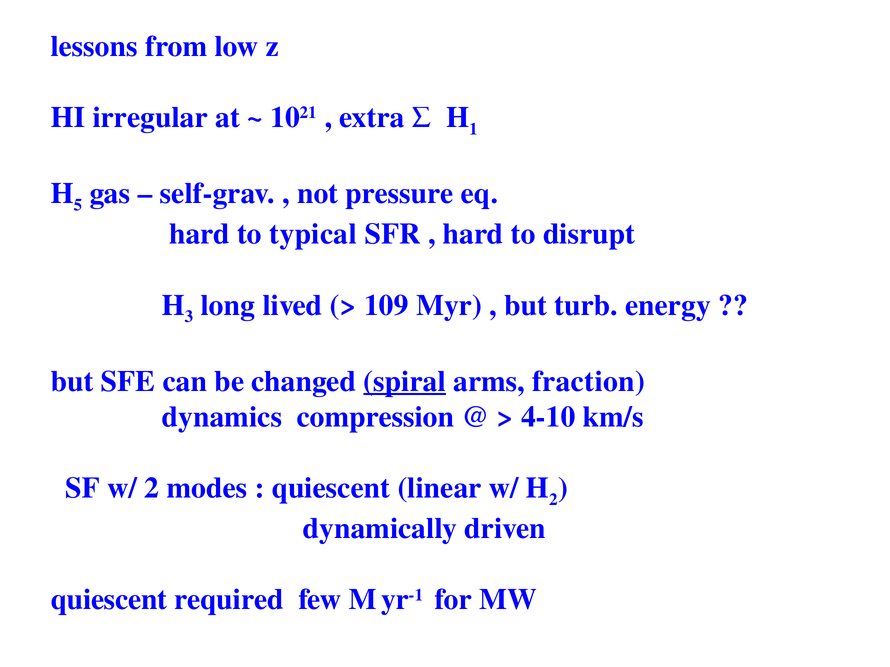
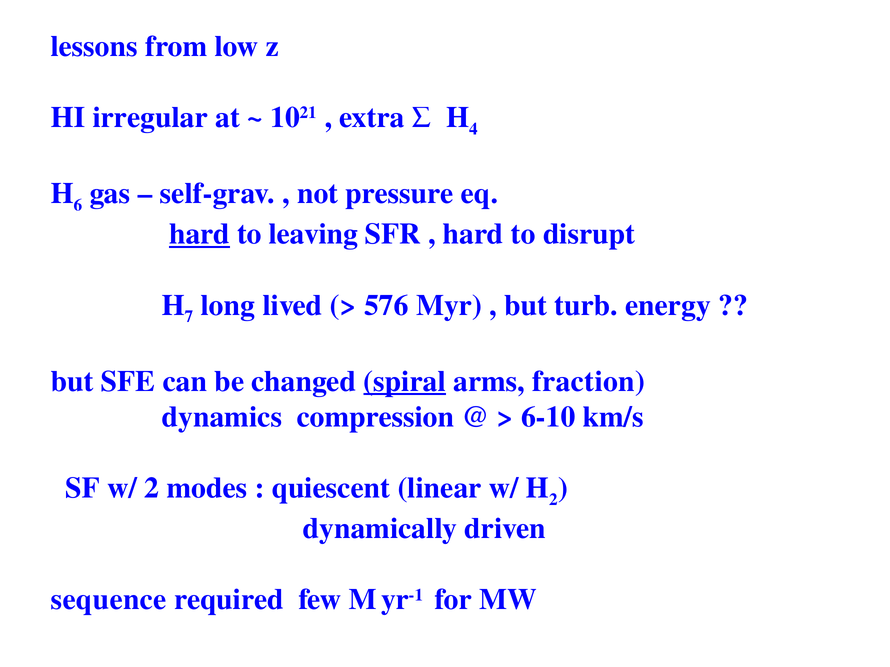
1: 1 -> 4
5: 5 -> 6
hard at (200, 234) underline: none -> present
typical: typical -> leaving
3: 3 -> 7
109: 109 -> 576
4-10: 4-10 -> 6-10
quiescent at (109, 600): quiescent -> sequence
